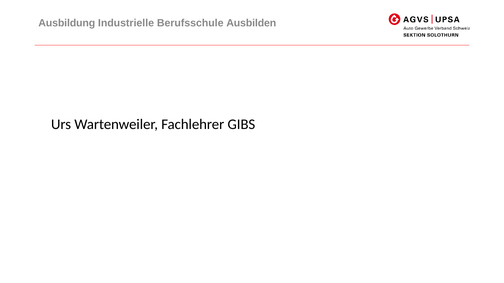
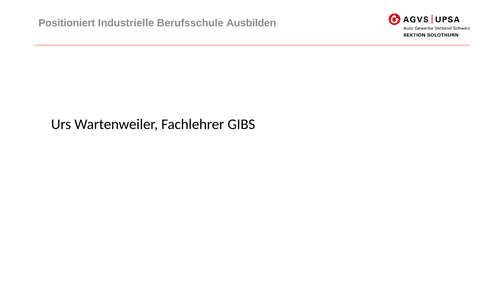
Ausbildung: Ausbildung -> Positioniert
